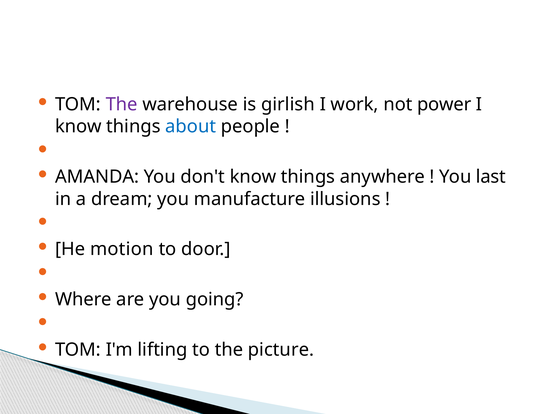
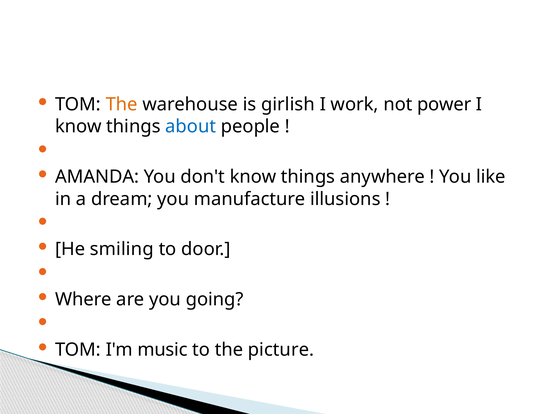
The at (122, 104) colour: purple -> orange
last: last -> like
motion: motion -> smiling
lifting: lifting -> music
